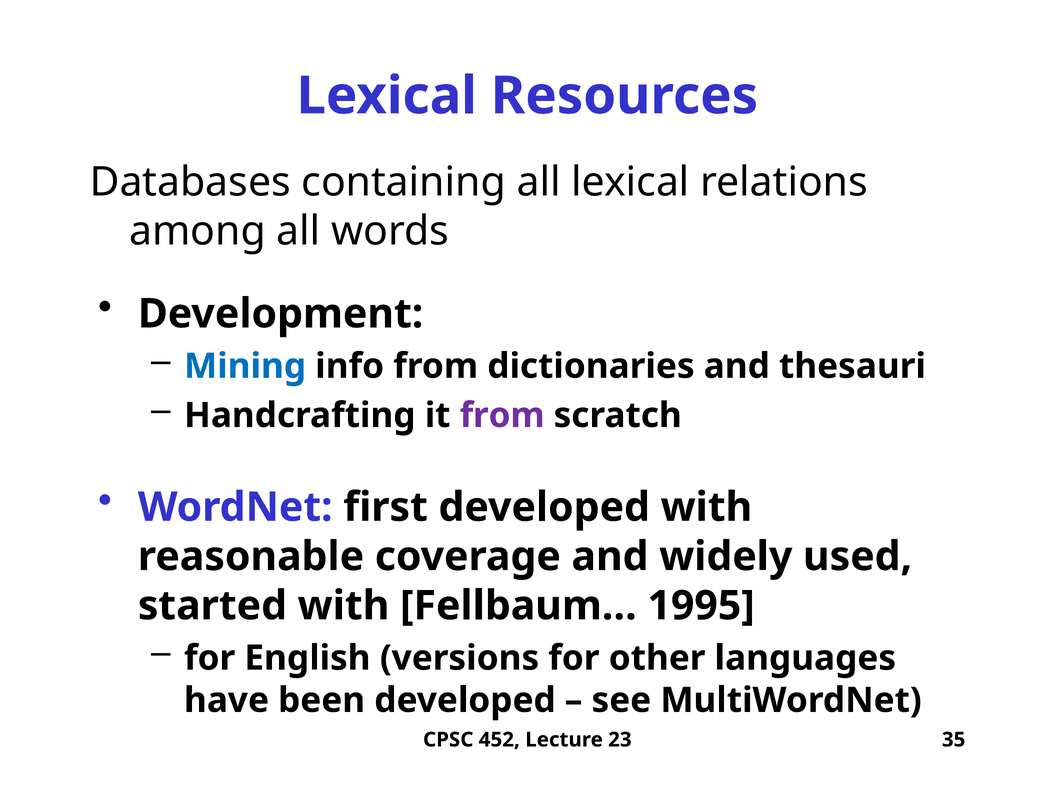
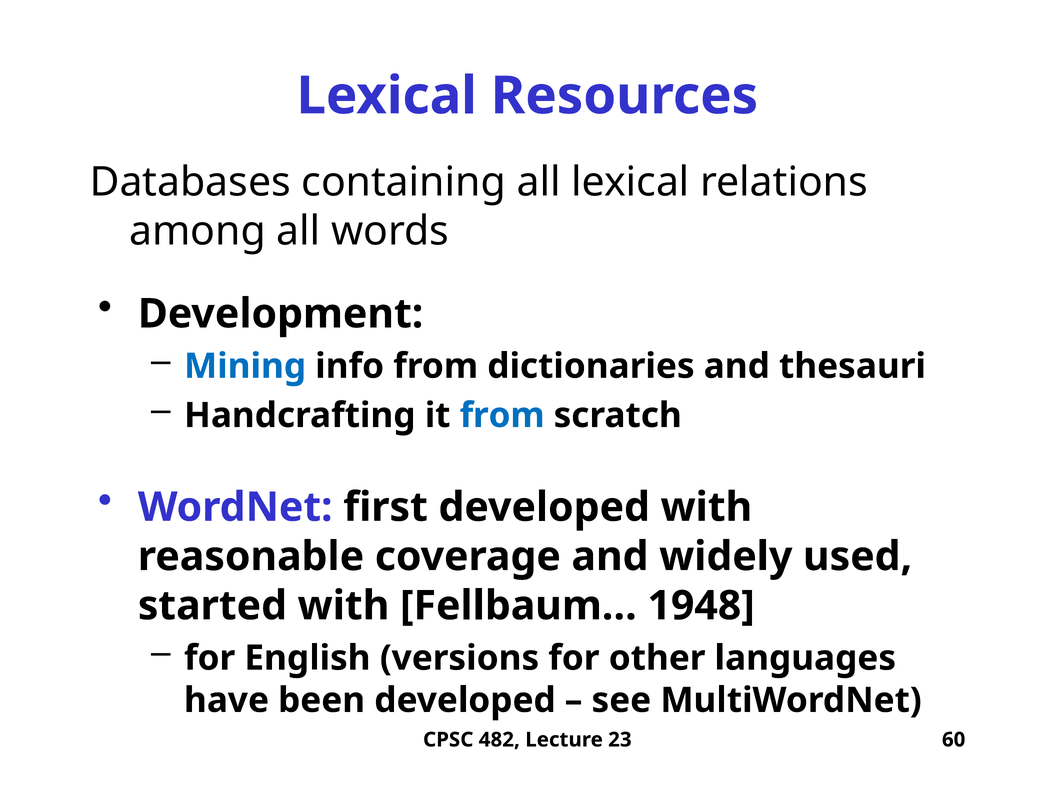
from at (502, 416) colour: purple -> blue
1995: 1995 -> 1948
452: 452 -> 482
35: 35 -> 60
